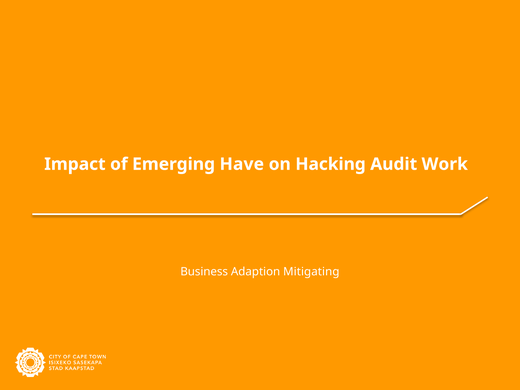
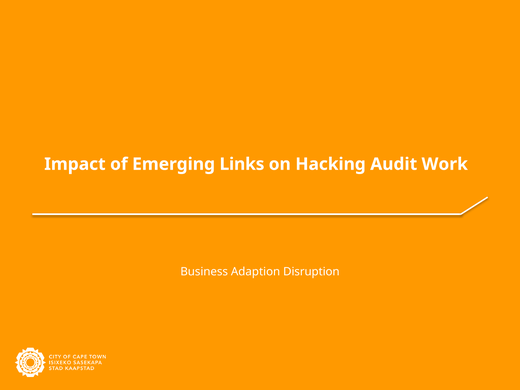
Have: Have -> Links
Mitigating: Mitigating -> Disruption
